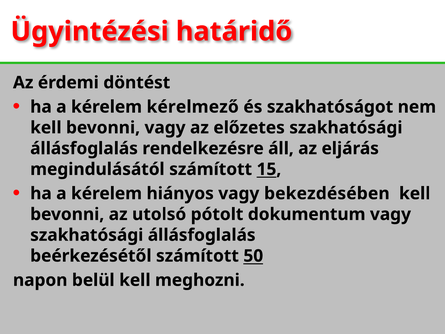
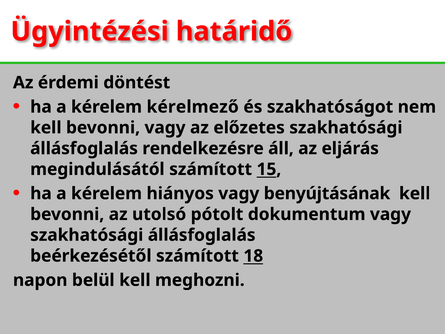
bekezdésében: bekezdésében -> benyújtásának
50: 50 -> 18
